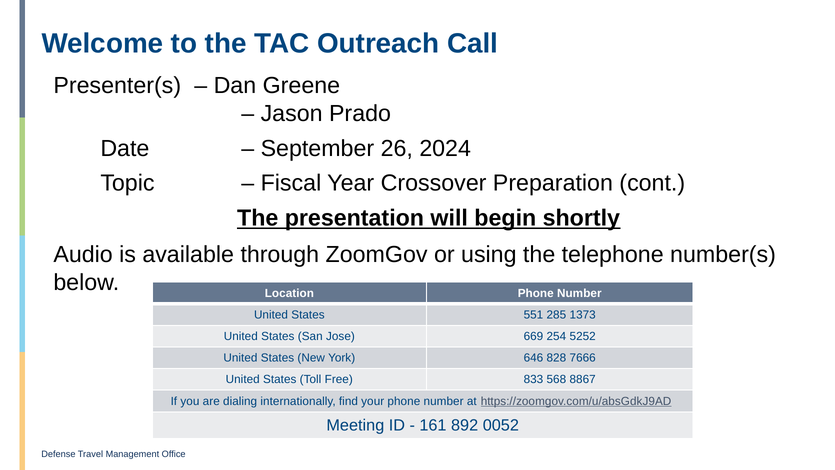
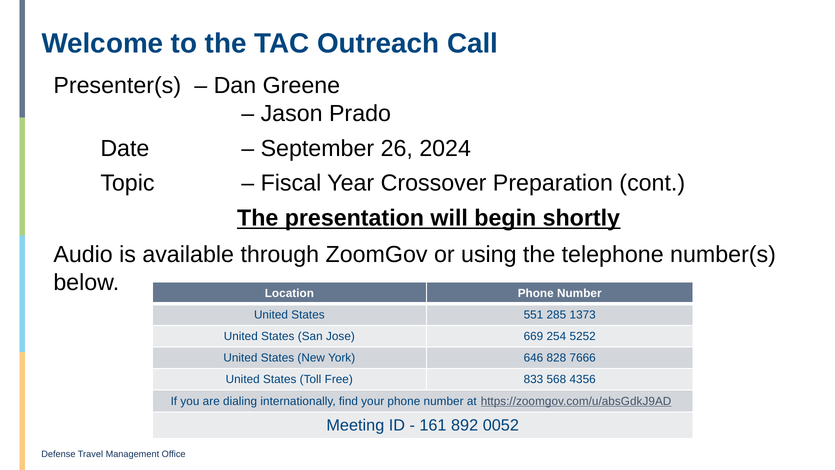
8867: 8867 -> 4356
